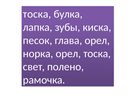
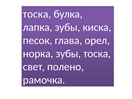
норка орел: орел -> зубы
